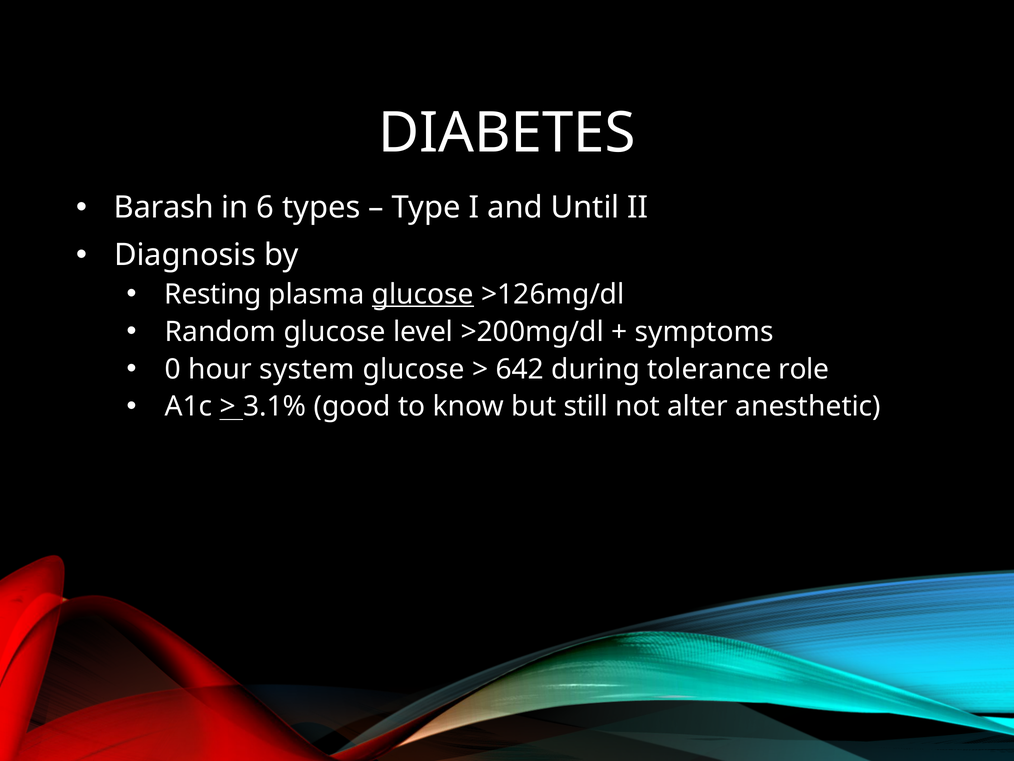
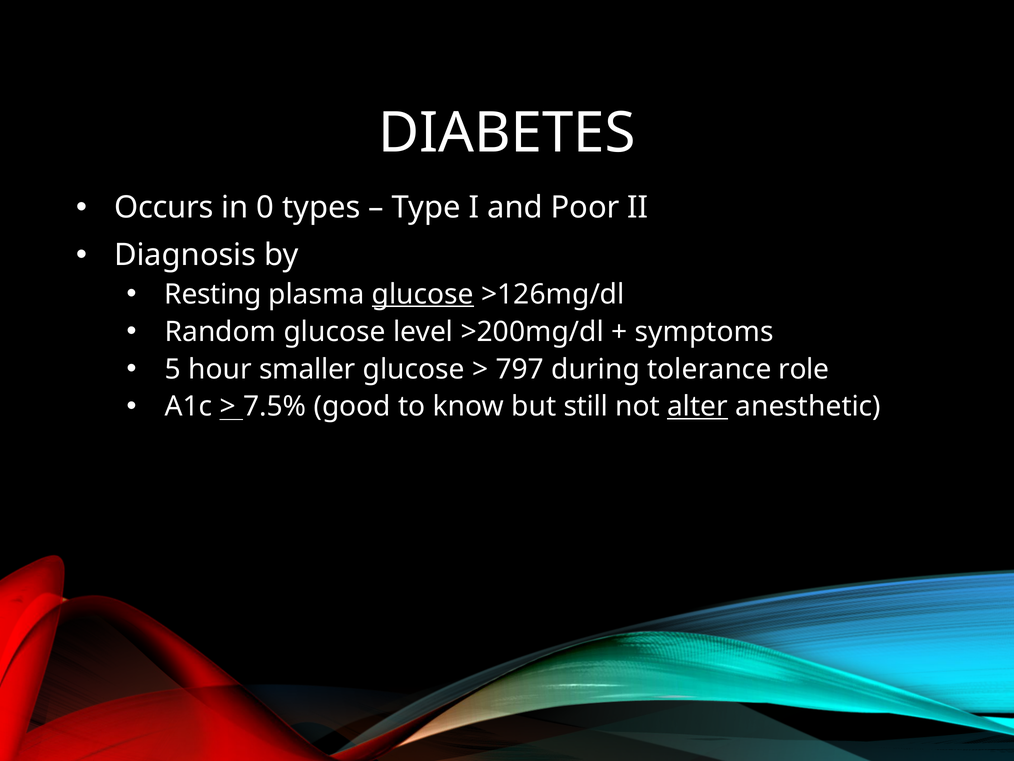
Barash: Barash -> Occurs
6: 6 -> 0
Until: Until -> Poor
0: 0 -> 5
system: system -> smaller
642: 642 -> 797
3.1%: 3.1% -> 7.5%
alter underline: none -> present
